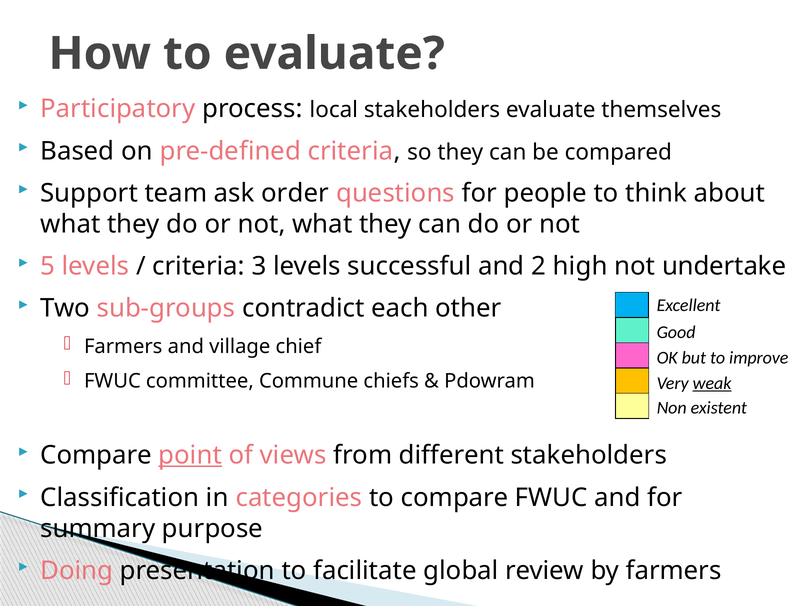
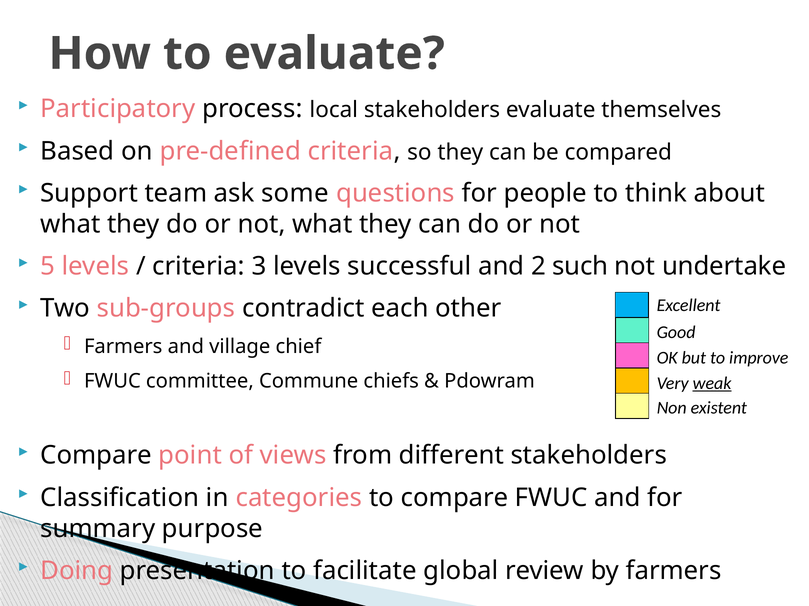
order: order -> some
high: high -> such
point underline: present -> none
